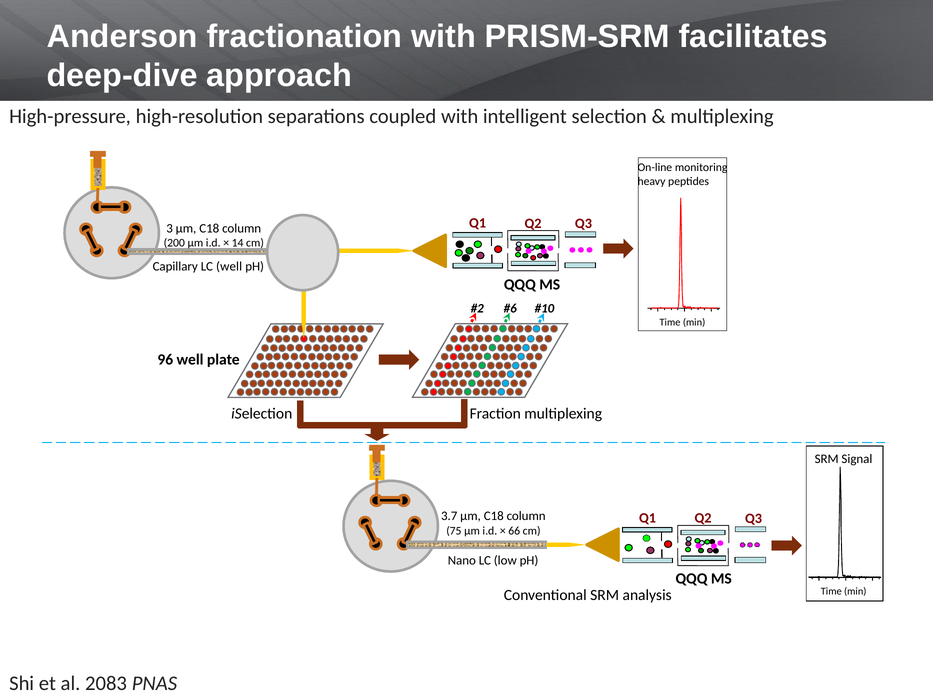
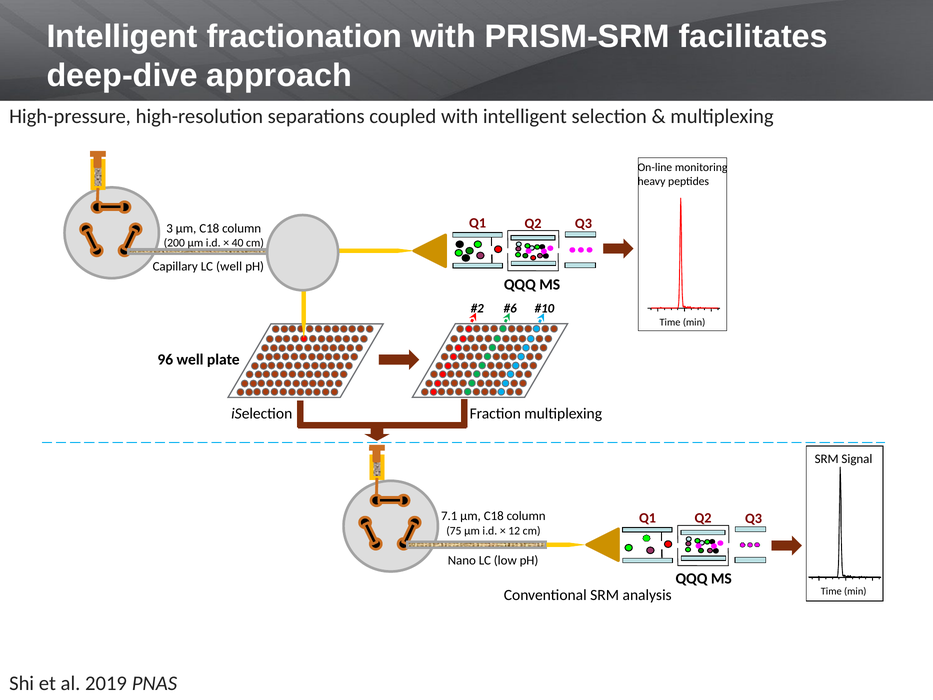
Anderson at (122, 36): Anderson -> Intelligent
14: 14 -> 40
3.7: 3.7 -> 7.1
66: 66 -> 12
2083: 2083 -> 2019
